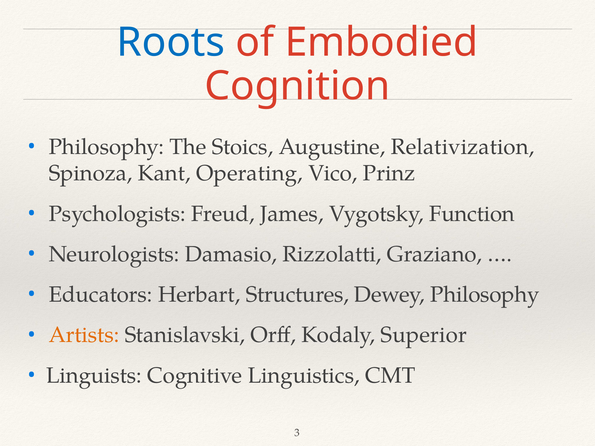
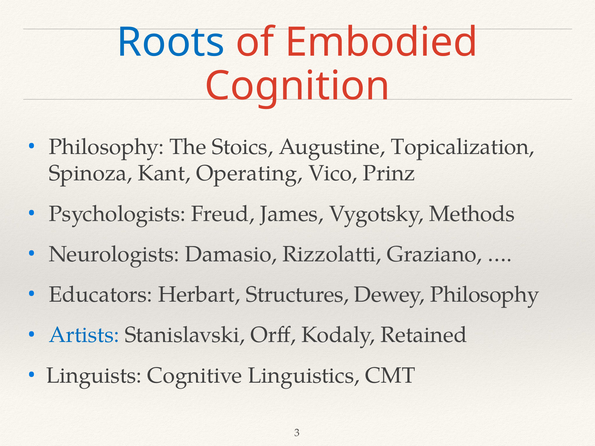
Relativization: Relativization -> Topicalization
Function: Function -> Methods
Artists colour: orange -> blue
Superior: Superior -> Retained
